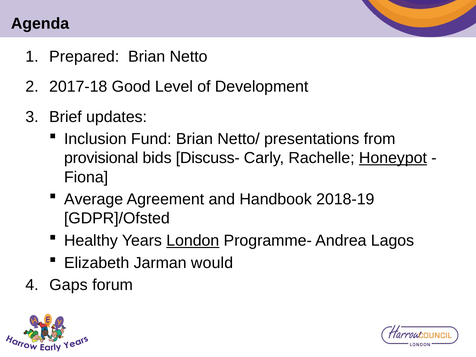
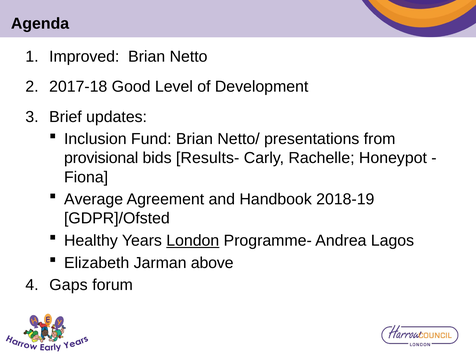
Prepared: Prepared -> Improved
Discuss-: Discuss- -> Results-
Honeypot underline: present -> none
would: would -> above
